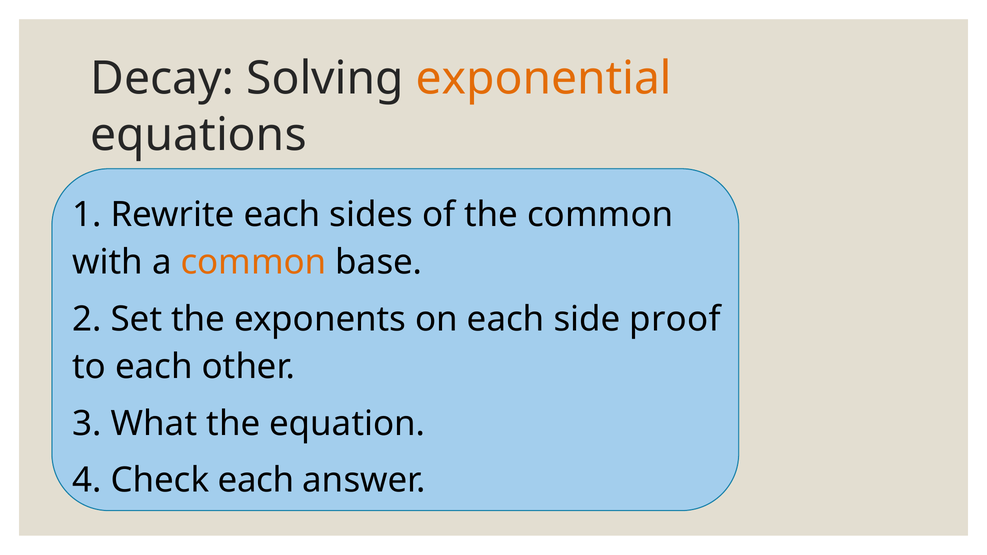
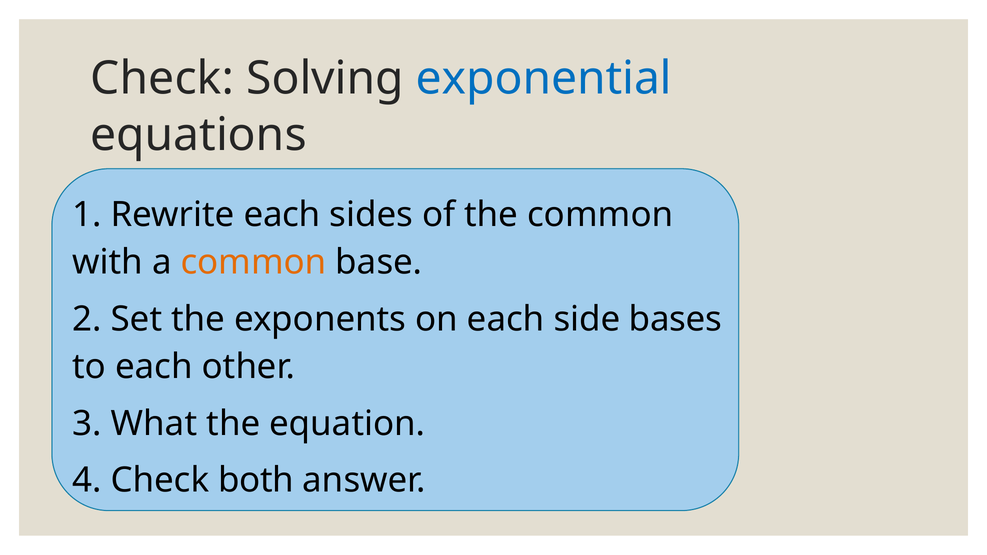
Decay at (162, 78): Decay -> Check
exponential colour: orange -> blue
proof: proof -> bases
Check each: each -> both
